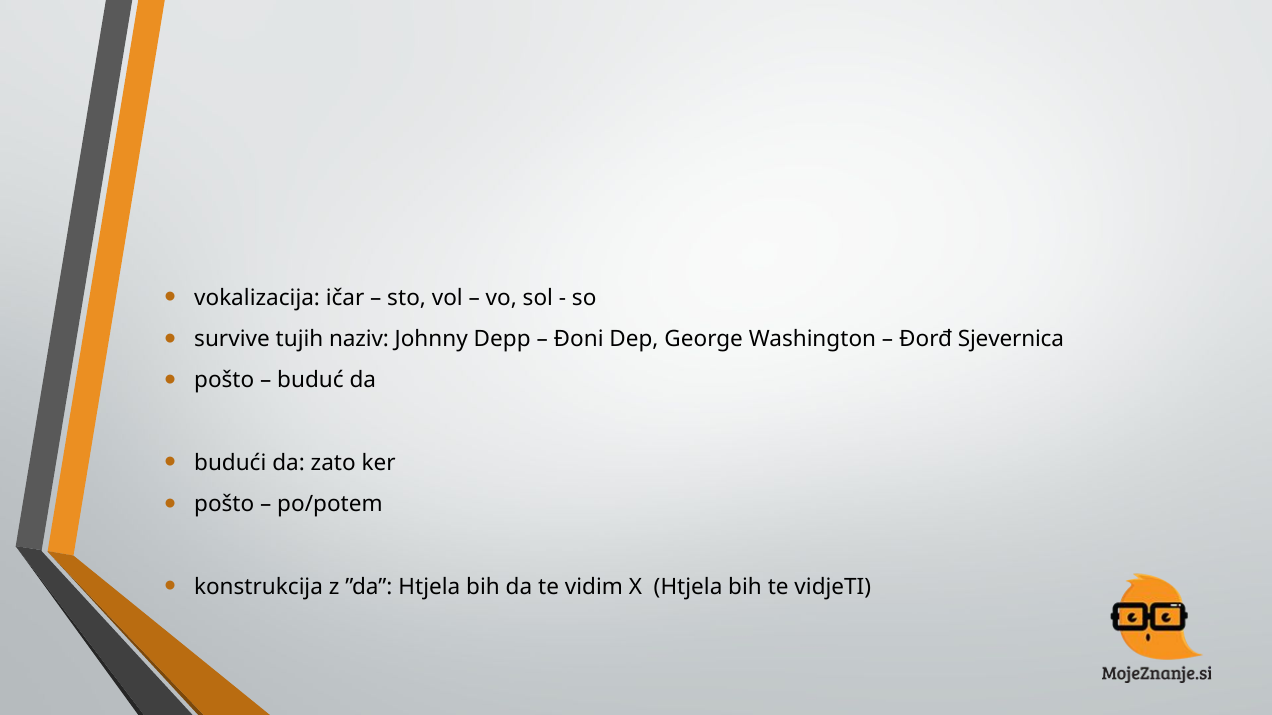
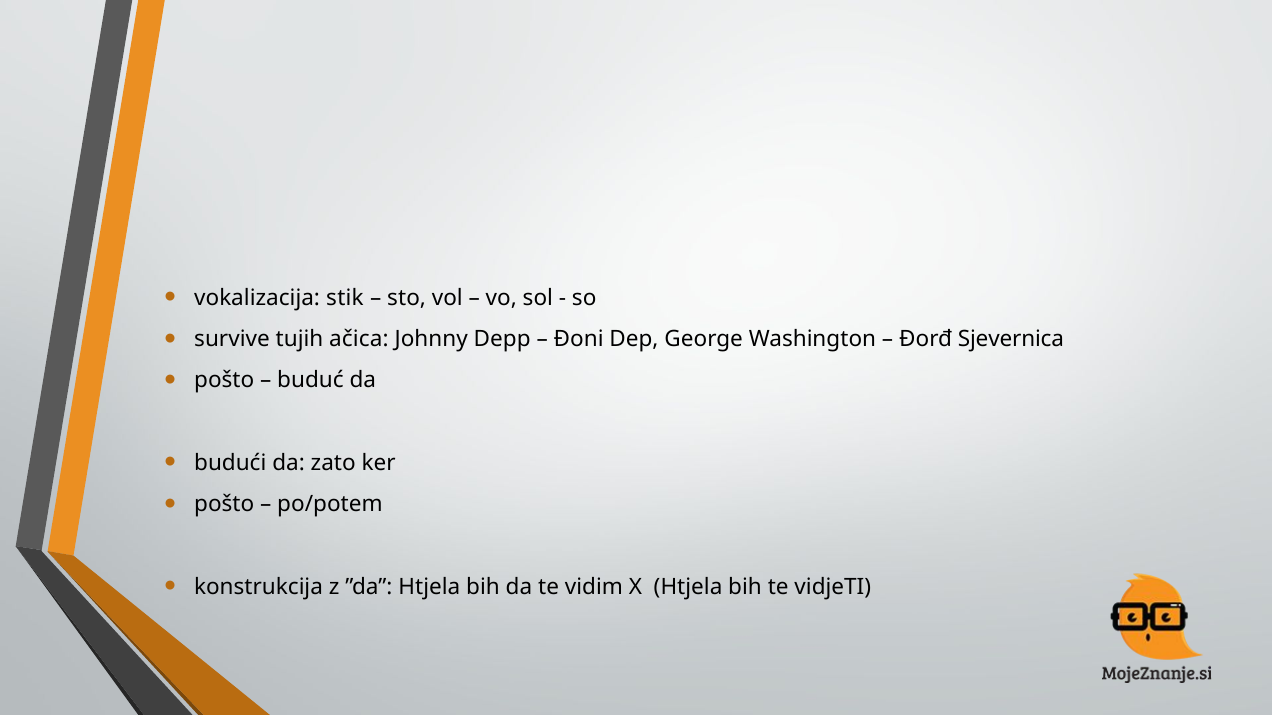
ičar: ičar -> stik
naziv: naziv -> ačica
